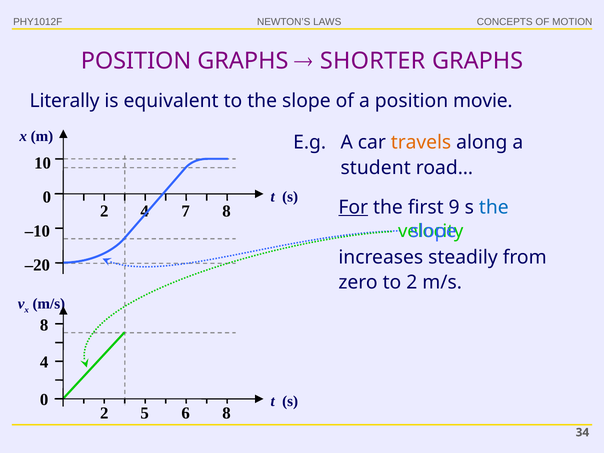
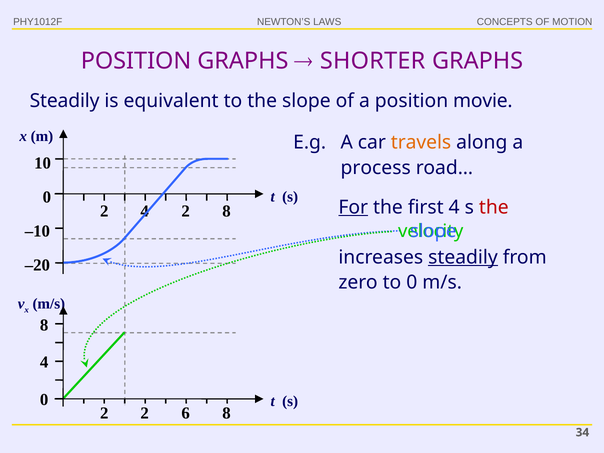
Literally at (65, 101): Literally -> Steadily
student: student -> process
first 9: 9 -> 4
the at (494, 207) colour: blue -> red
4 7: 7 -> 2
steadily at (463, 257) underline: none -> present
to 2: 2 -> 0
2 5: 5 -> 2
